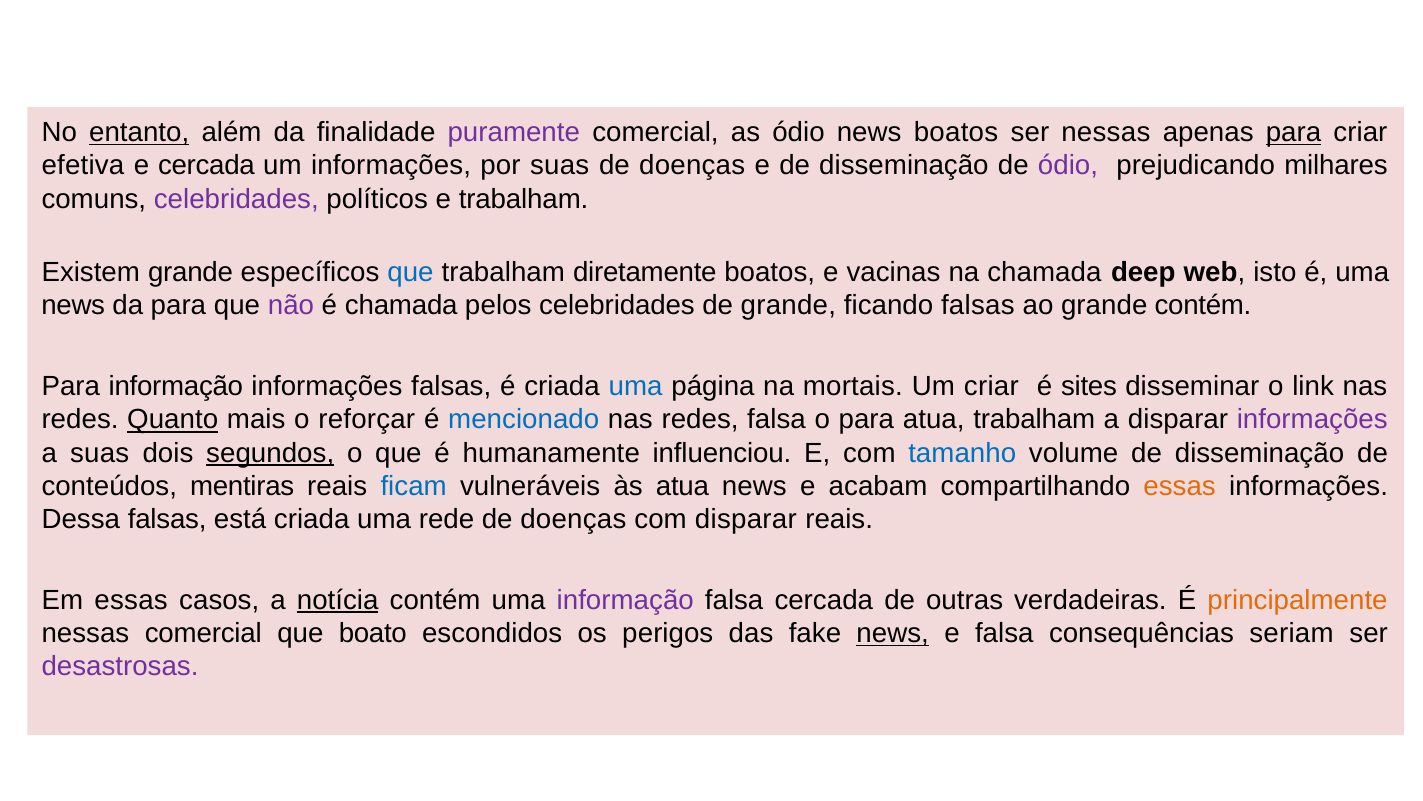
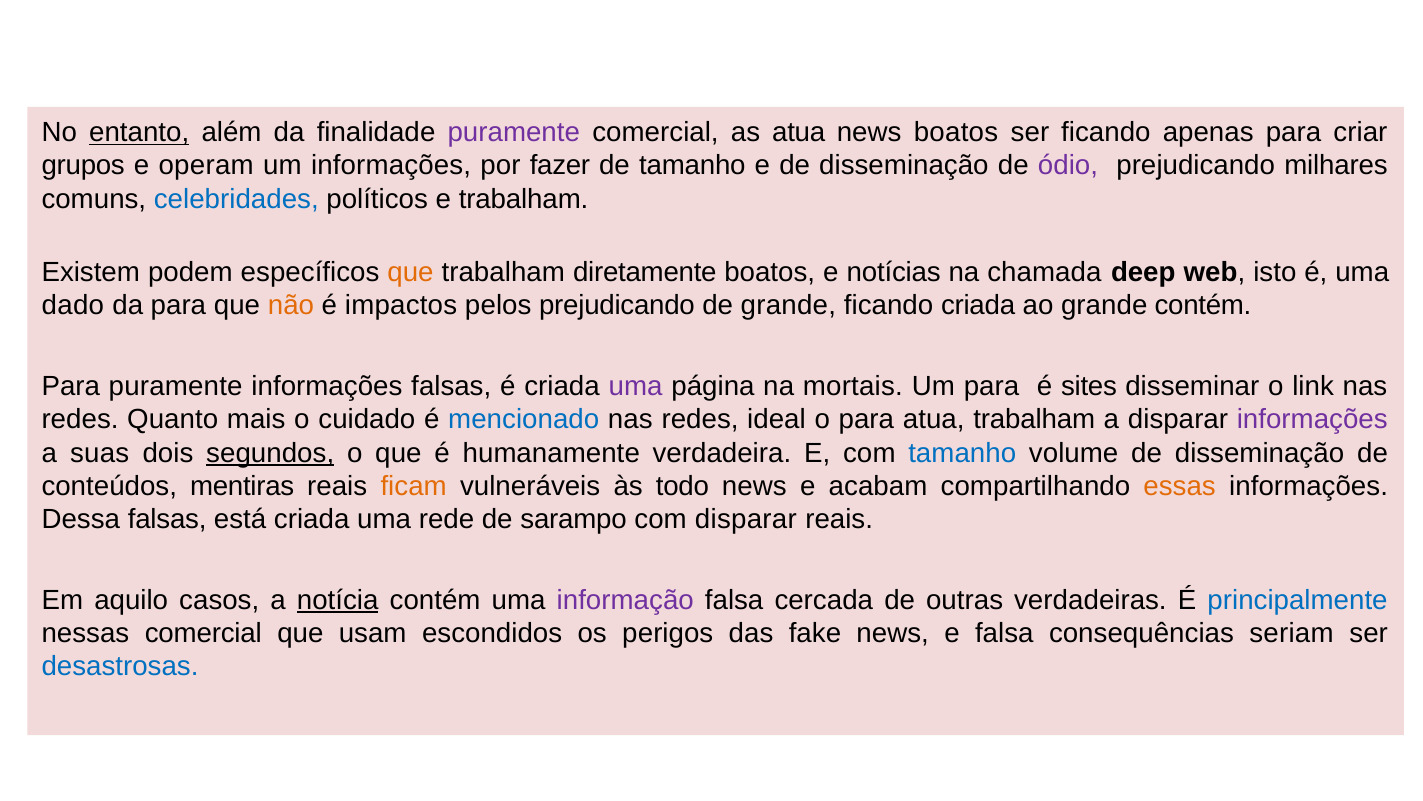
as ódio: ódio -> atua
ser nessas: nessas -> ficando
para at (1293, 132) underline: present -> none
efetiva: efetiva -> grupos
e cercada: cercada -> operam
por suas: suas -> fazer
doenças at (692, 166): doenças -> tamanho
celebridades at (236, 199) colour: purple -> blue
Existem grande: grande -> podem
que at (410, 272) colour: blue -> orange
vacinas: vacinas -> notícias
news at (73, 306): news -> dado
não colour: purple -> orange
é chamada: chamada -> impactos
pelos celebridades: celebridades -> prejudicando
ficando falsas: falsas -> criada
Para informação: informação -> puramente
uma at (636, 386) colour: blue -> purple
Um criar: criar -> para
Quanto underline: present -> none
reforçar: reforçar -> cuidado
redes falsa: falsa -> ideal
influenciou: influenciou -> verdadeira
ficam colour: blue -> orange
às atua: atua -> todo
rede de doenças: doenças -> sarampo
Em essas: essas -> aquilo
principalmente colour: orange -> blue
boato: boato -> usam
news at (893, 633) underline: present -> none
desastrosas colour: purple -> blue
